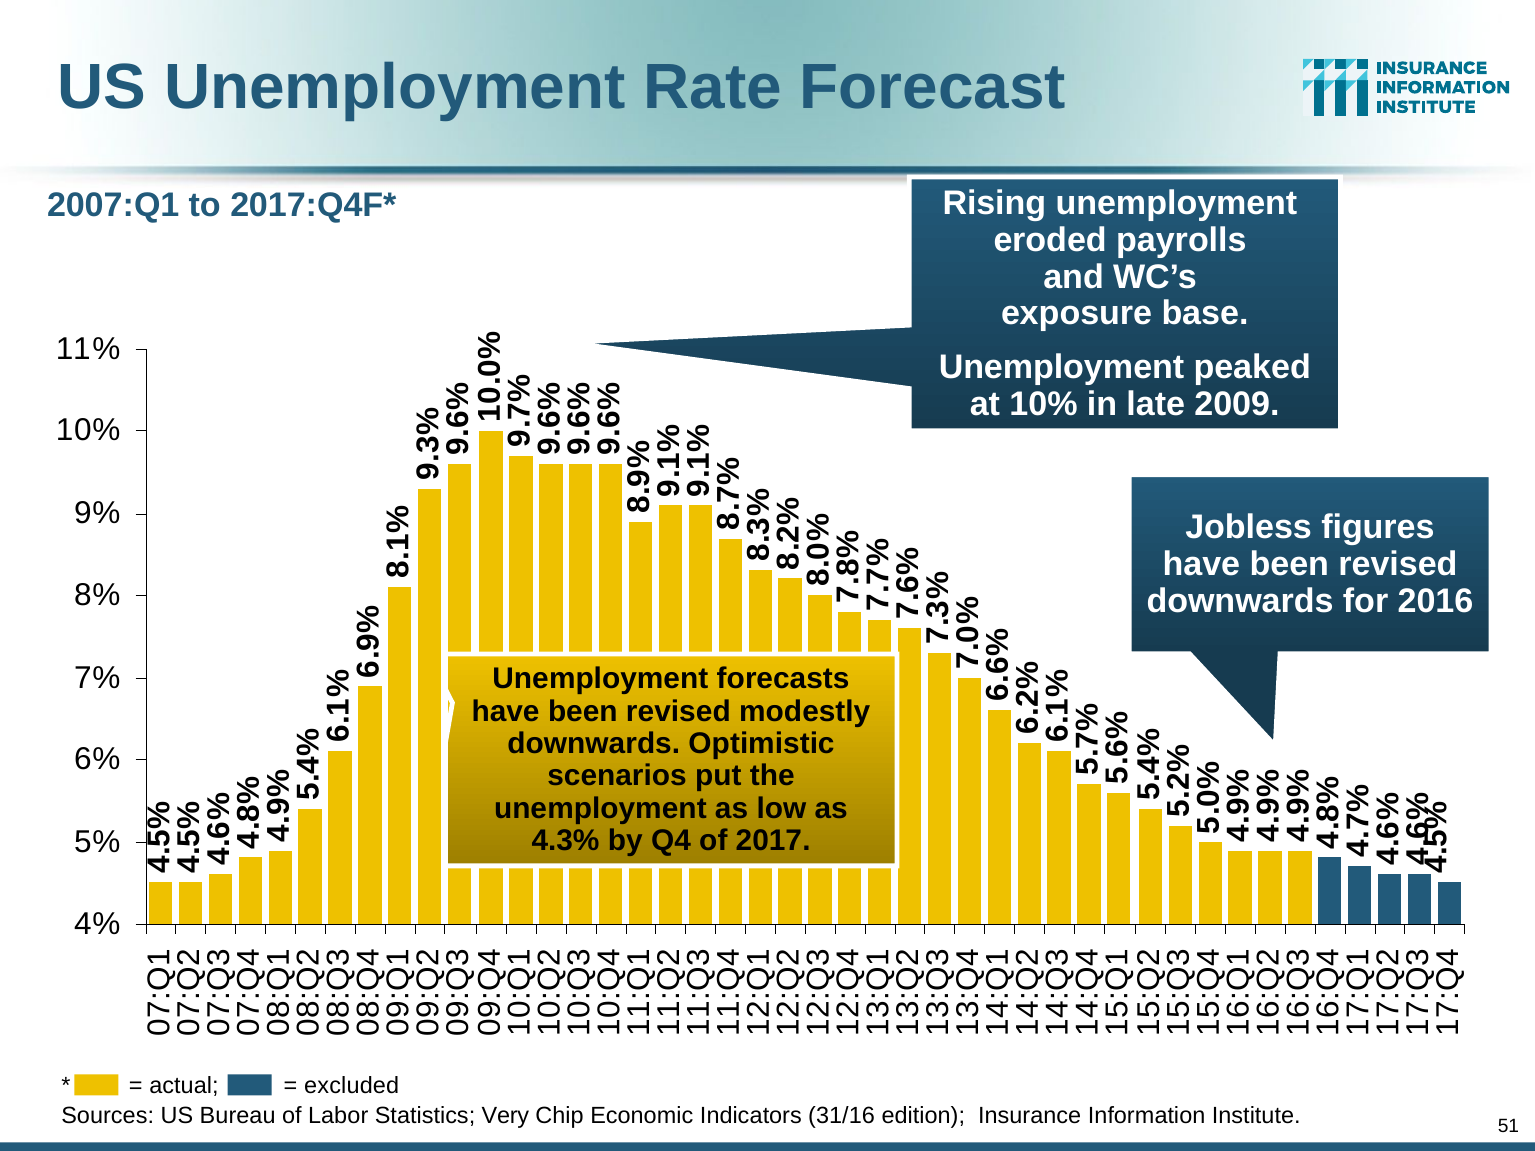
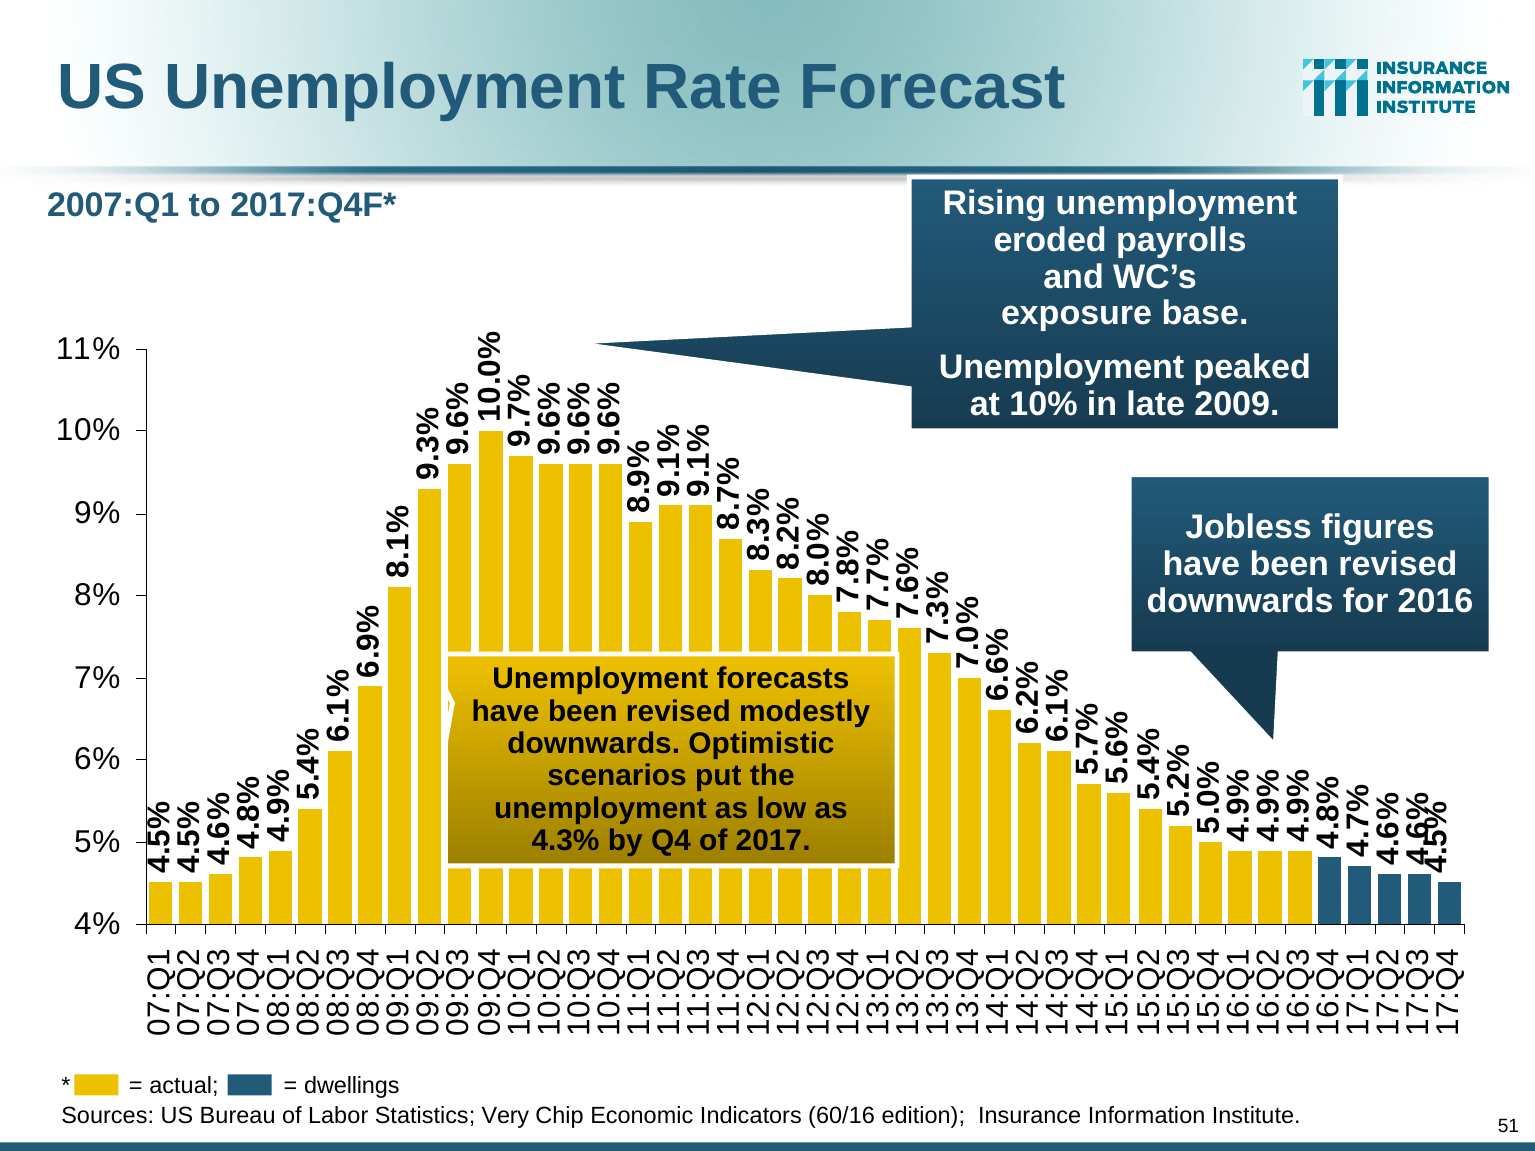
excluded: excluded -> dwellings
31/16: 31/16 -> 60/16
